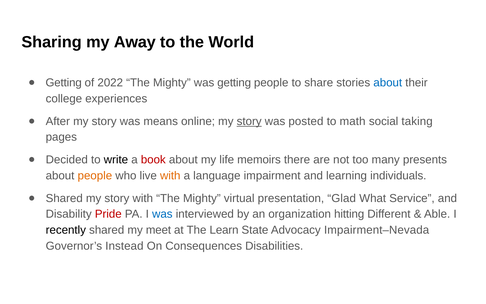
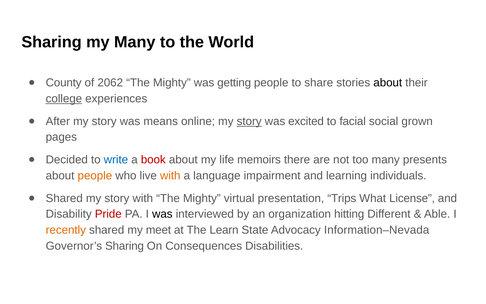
my Away: Away -> Many
Getting at (64, 83): Getting -> County
2022: 2022 -> 2062
about at (388, 83) colour: blue -> black
college underline: none -> present
posted: posted -> excited
math: math -> facial
taking: taking -> grown
write colour: black -> blue
Glad: Glad -> Trips
Service: Service -> License
was at (162, 214) colour: blue -> black
recently colour: black -> orange
Impairment–Nevada: Impairment–Nevada -> Information–Nevada
Governor’s Instead: Instead -> Sharing
